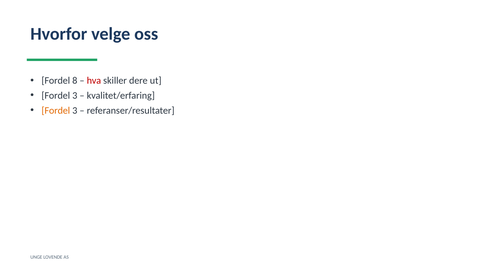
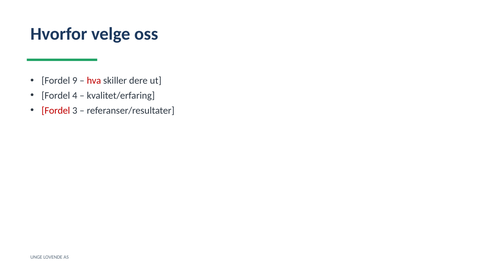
8: 8 -> 9
3 at (75, 96): 3 -> 4
Fordel at (56, 111) colour: orange -> red
